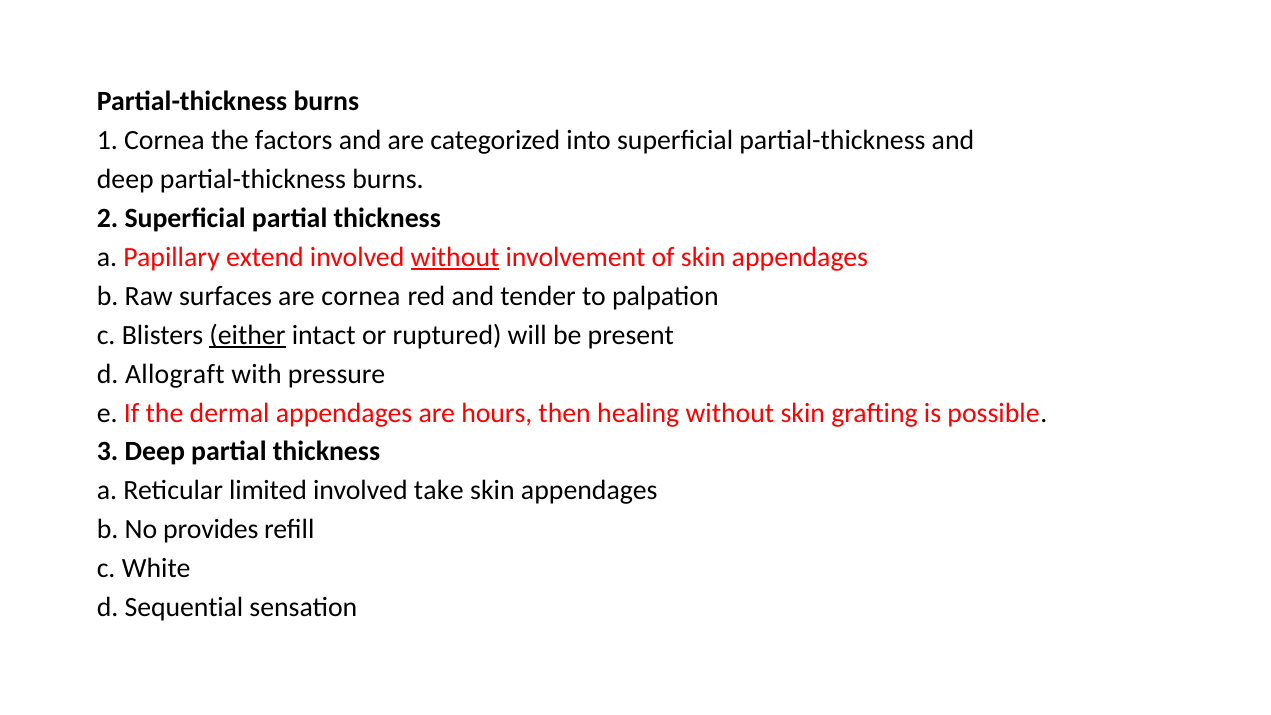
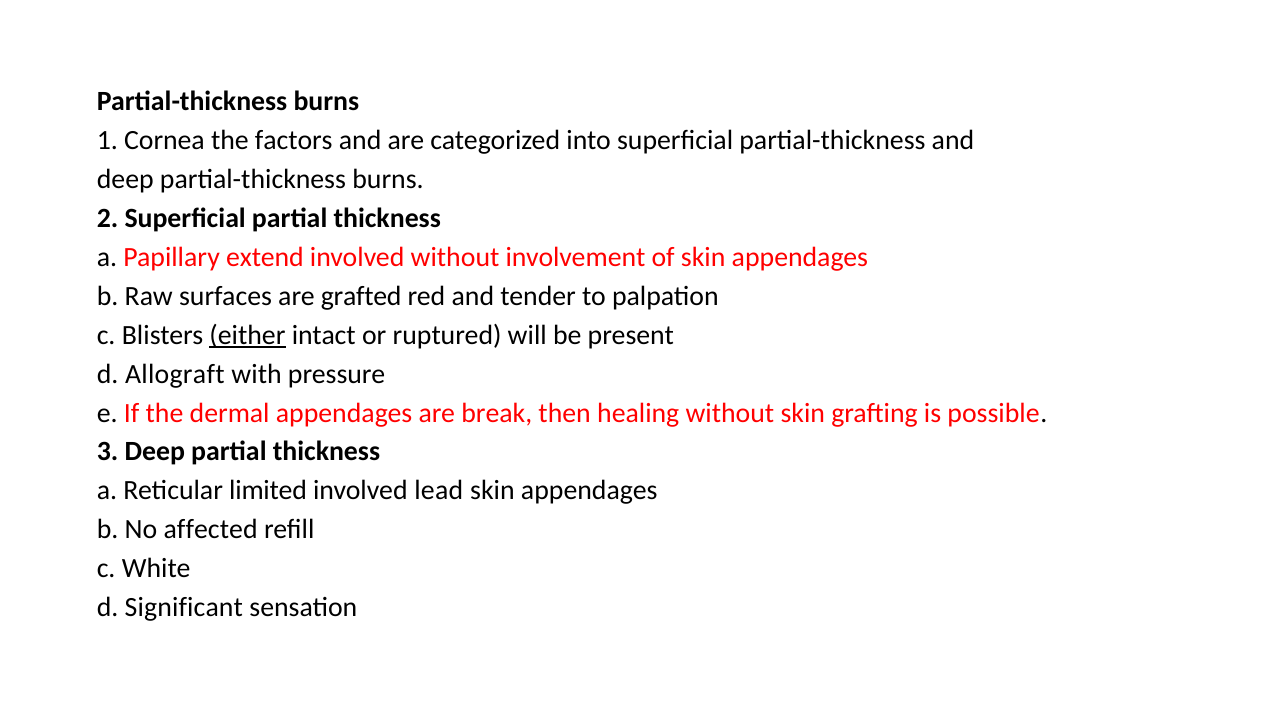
without at (455, 257) underline: present -> none
are cornea: cornea -> grafted
hours: hours -> break
take: take -> lead
provides: provides -> affected
Sequential: Sequential -> Significant
